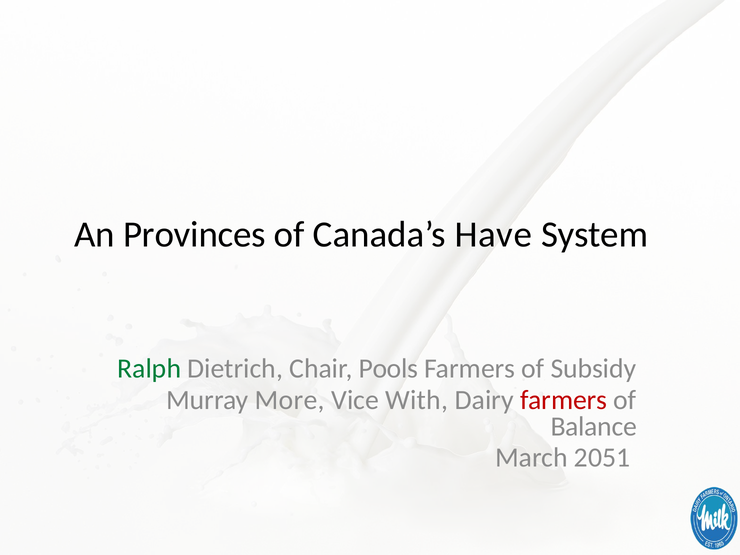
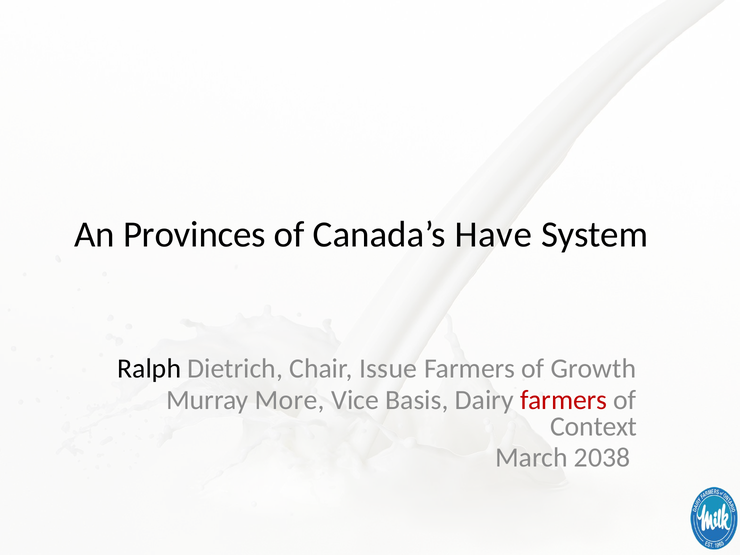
Ralph colour: green -> black
Pools: Pools -> Issue
Subsidy: Subsidy -> Growth
With: With -> Basis
Balance: Balance -> Context
2051: 2051 -> 2038
